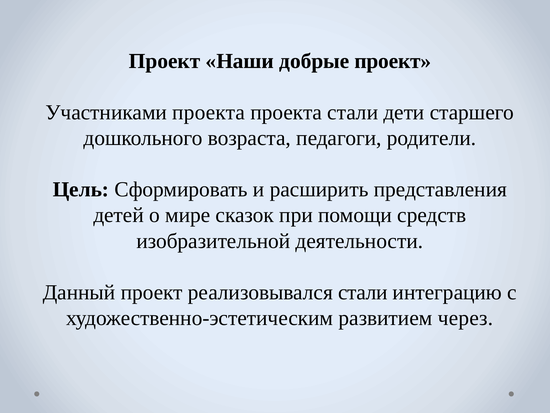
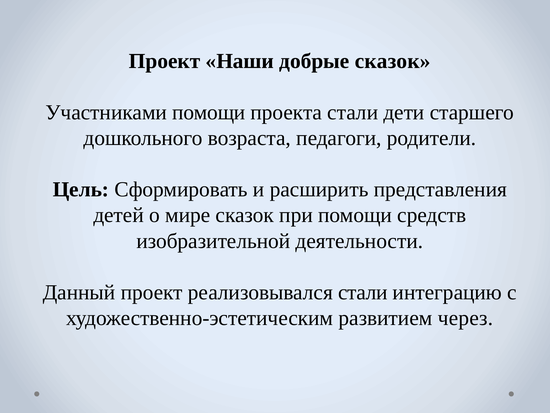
добрые проект: проект -> сказок
Участниками проекта: проекта -> помощи
